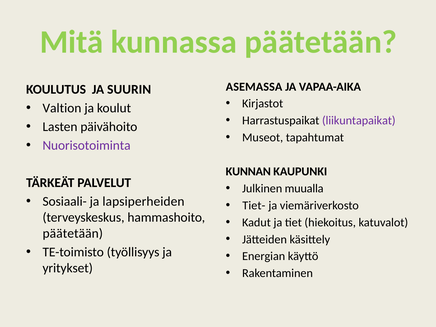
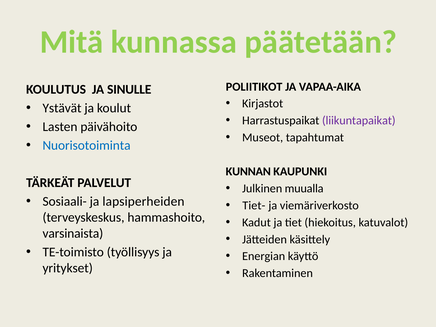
ASEMASSA: ASEMASSA -> POLIITIKOT
SUURIN: SUURIN -> SINULLE
Valtion: Valtion -> Ystävät
Nuorisotoiminta colour: purple -> blue
päätetään at (73, 233): päätetään -> varsinaista
